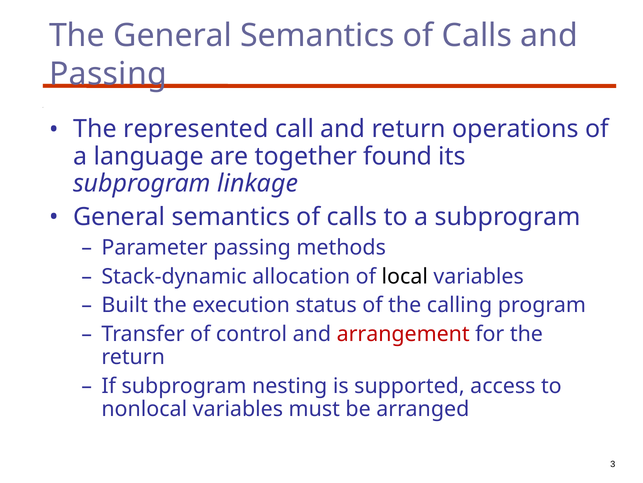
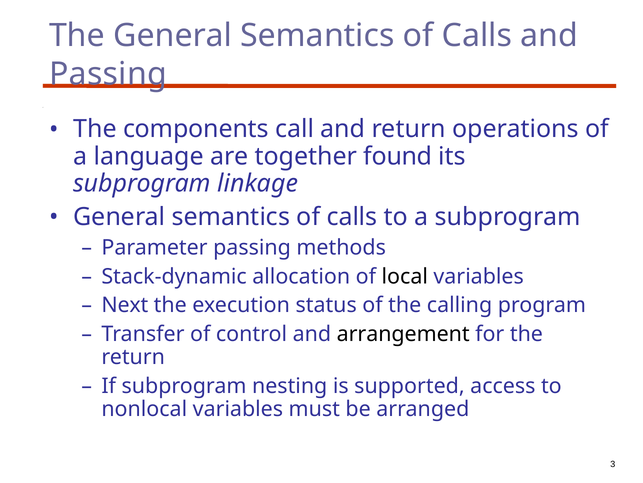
represented: represented -> components
Built: Built -> Next
arrangement colour: red -> black
